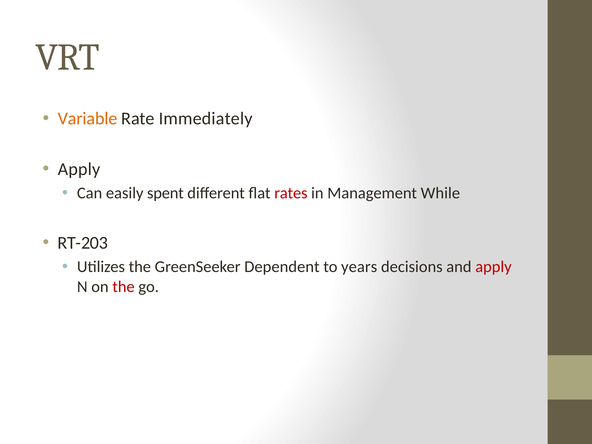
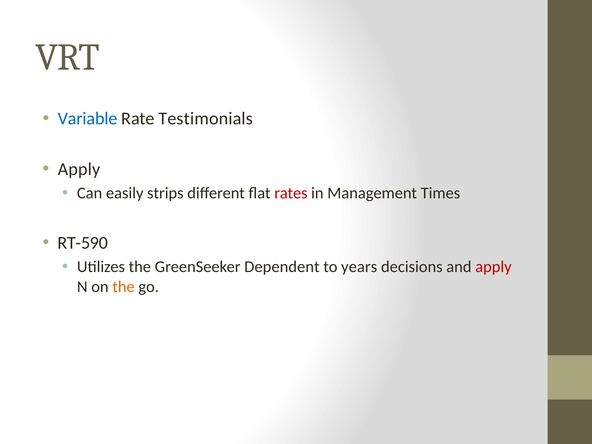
Variable colour: orange -> blue
Immediately: Immediately -> Testimonials
spent: spent -> strips
While: While -> Times
RT-203: RT-203 -> RT-590
the at (124, 287) colour: red -> orange
